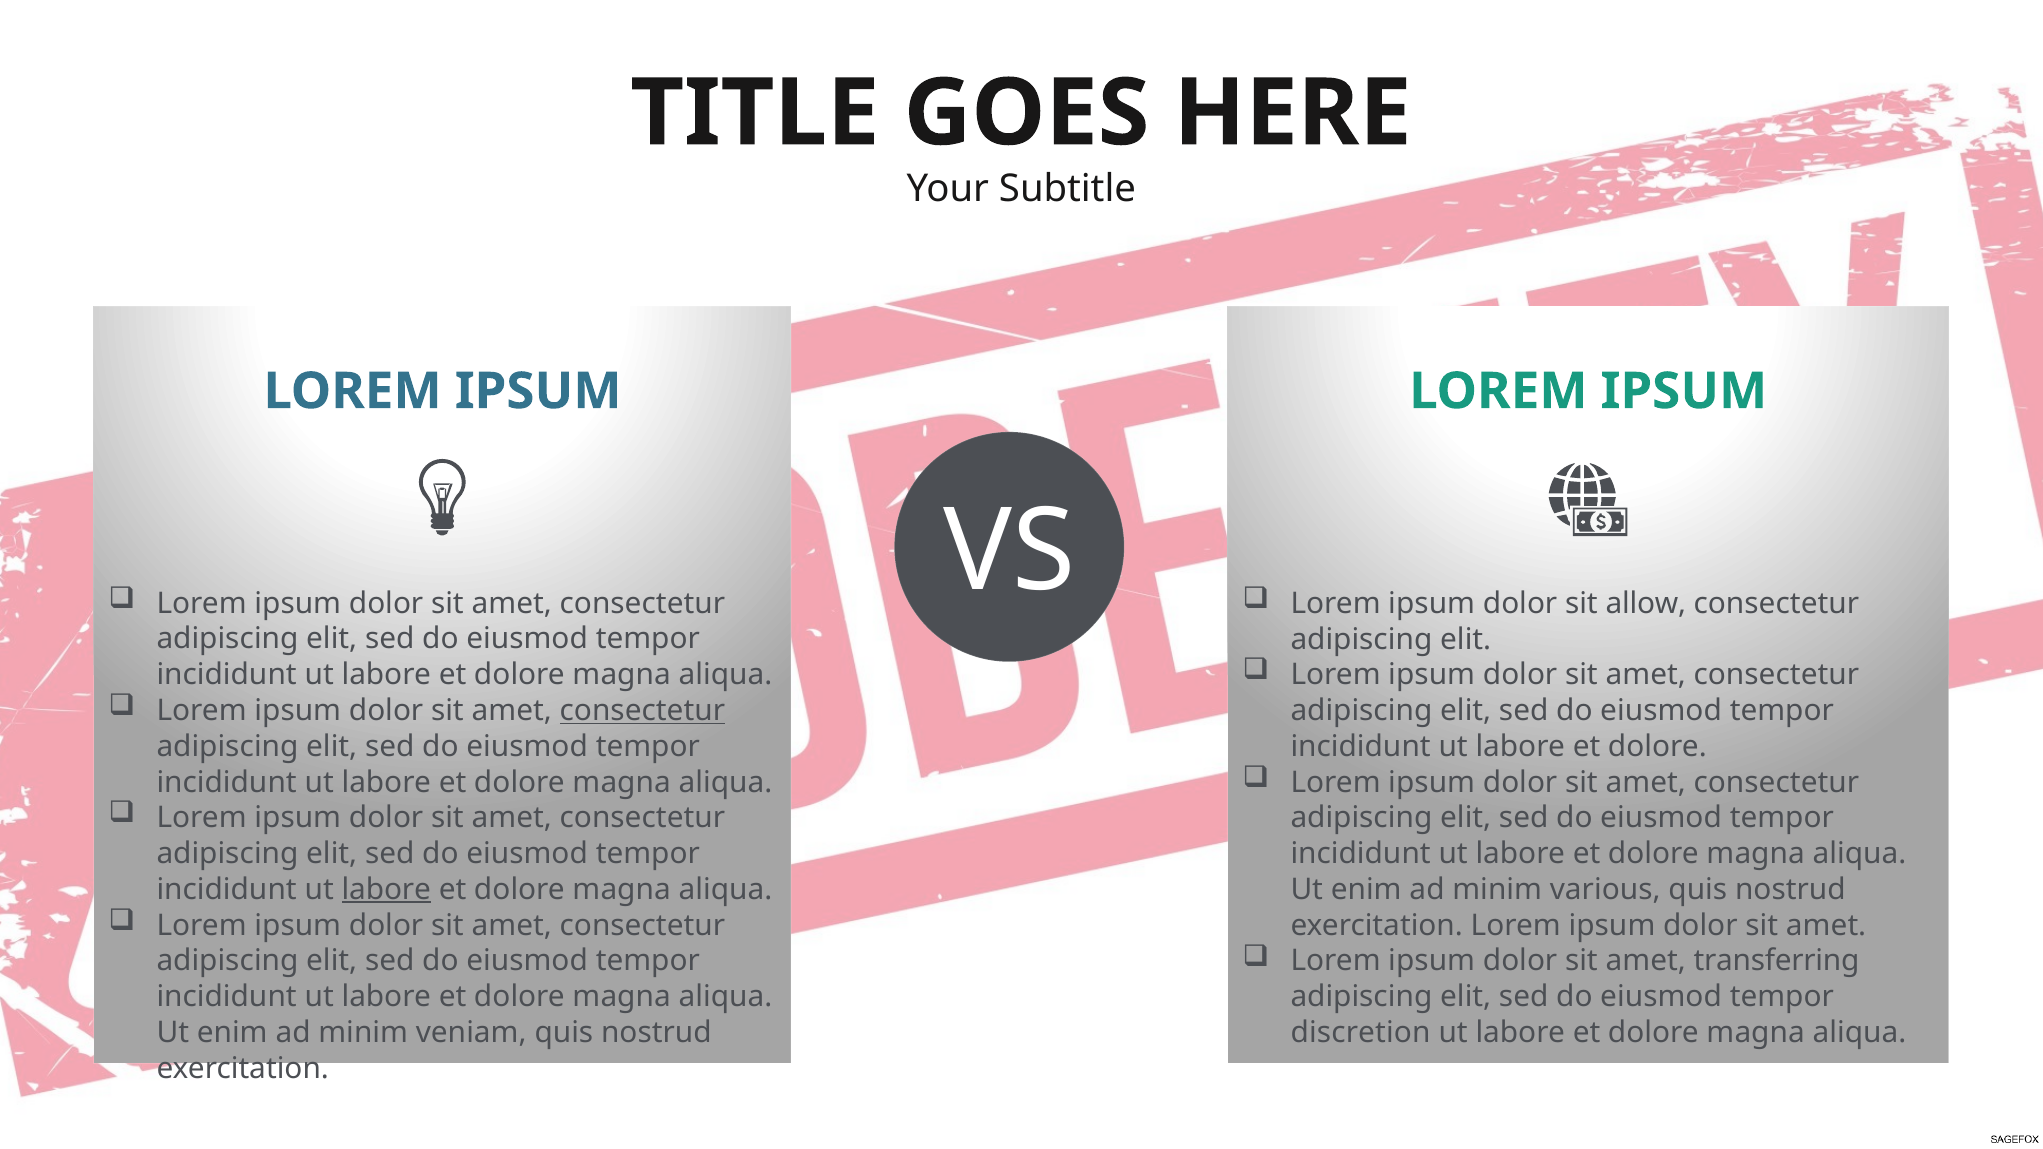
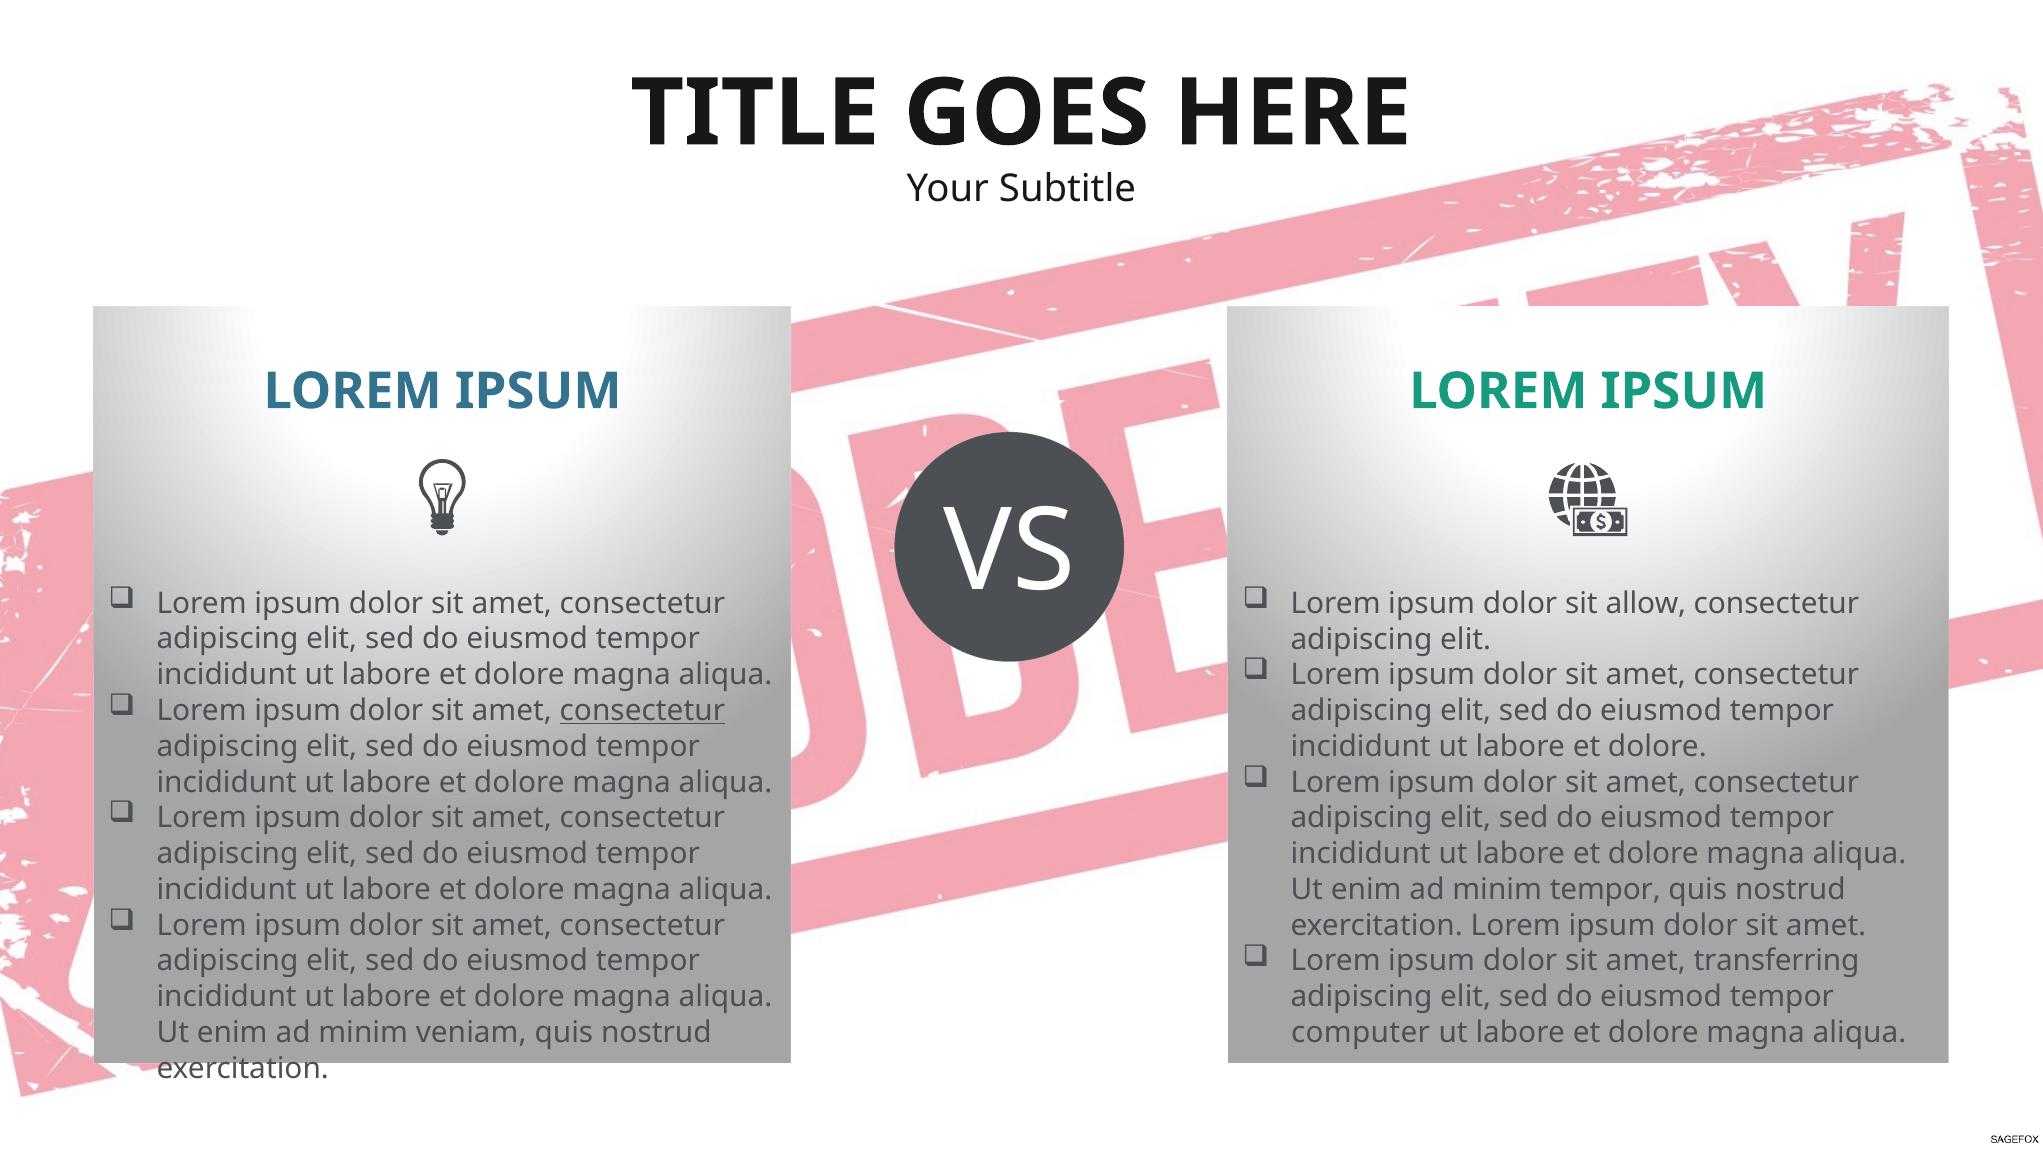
labore at (386, 890) underline: present -> none
minim various: various -> tempor
discretion: discretion -> computer
